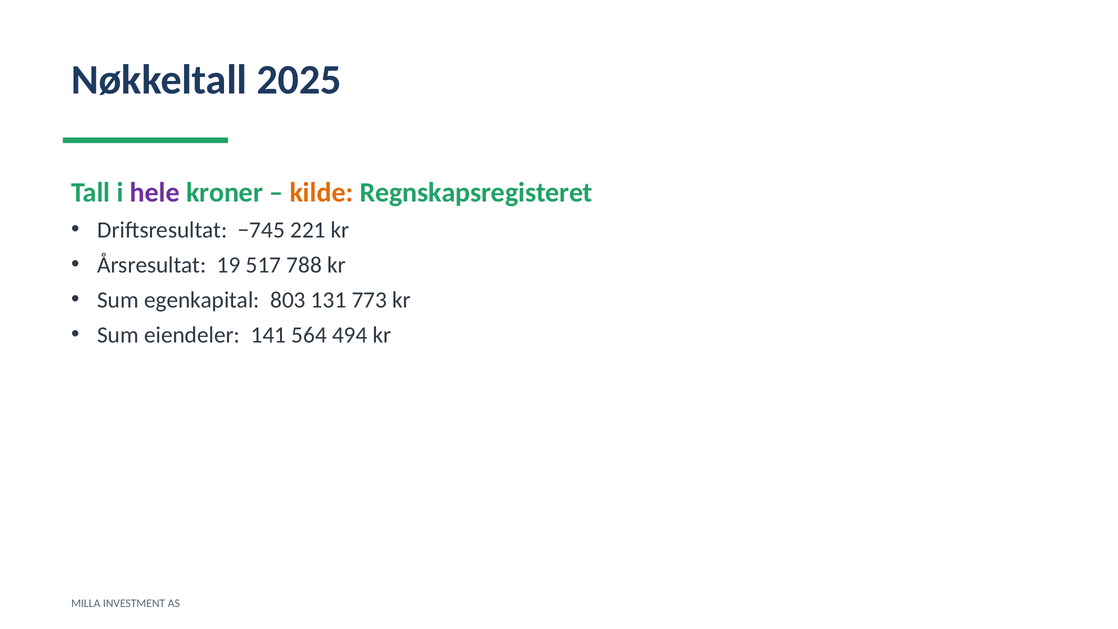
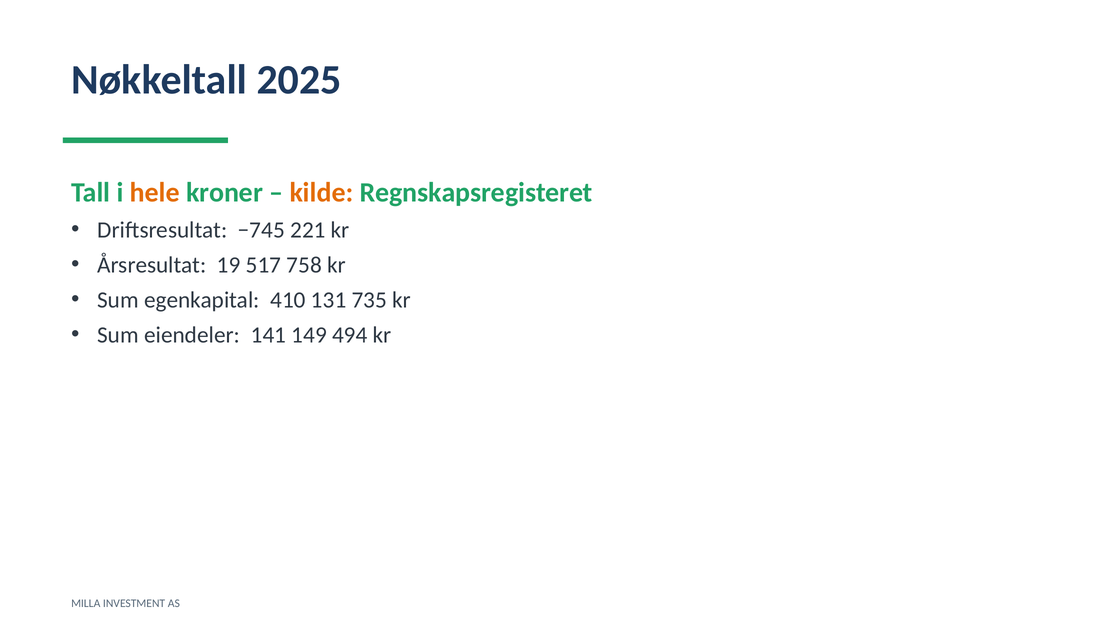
hele colour: purple -> orange
788: 788 -> 758
803: 803 -> 410
773: 773 -> 735
564: 564 -> 149
